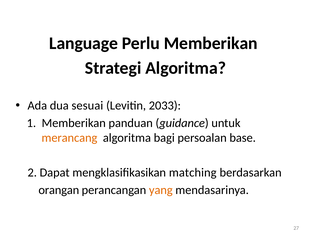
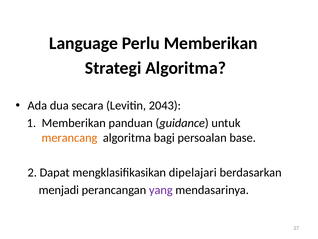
sesuai: sesuai -> secara
2033: 2033 -> 2043
matching: matching -> dipelajari
orangan: orangan -> menjadi
yang colour: orange -> purple
